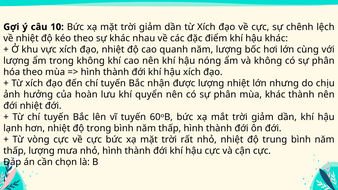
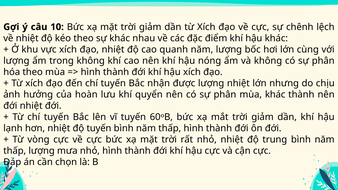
độ trong: trong -> tuyến
